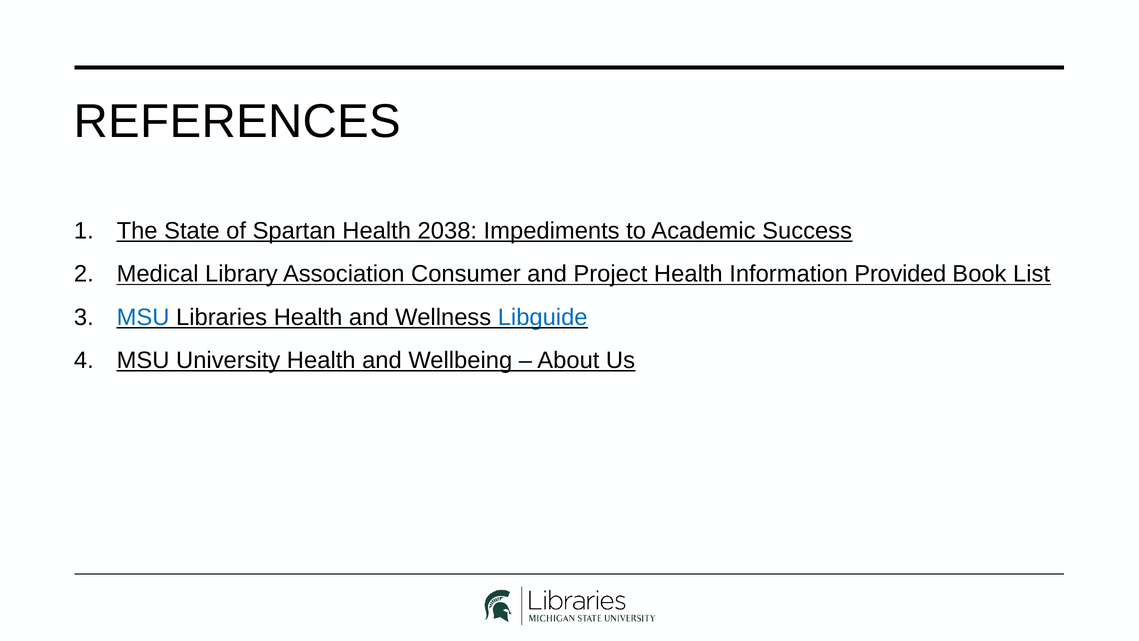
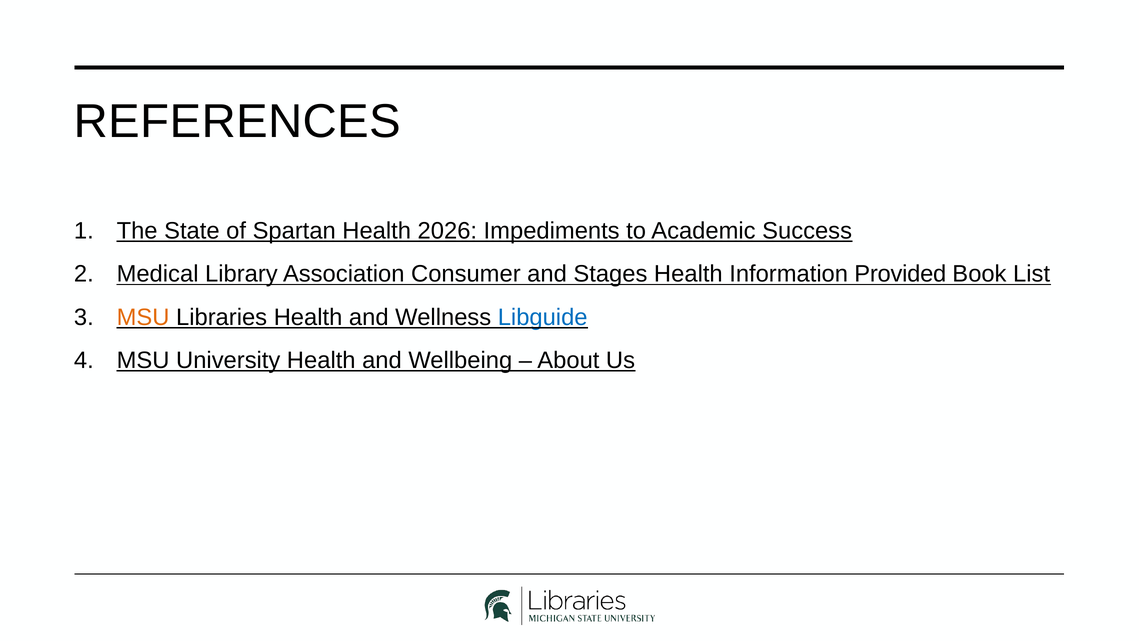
2038: 2038 -> 2026
Project: Project -> Stages
MSU at (143, 317) colour: blue -> orange
